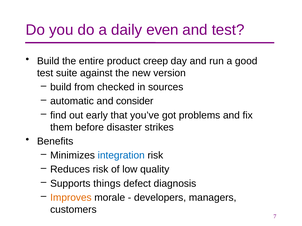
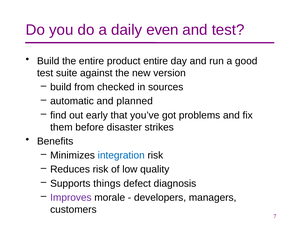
product creep: creep -> entire
consider: consider -> planned
Improves colour: orange -> purple
